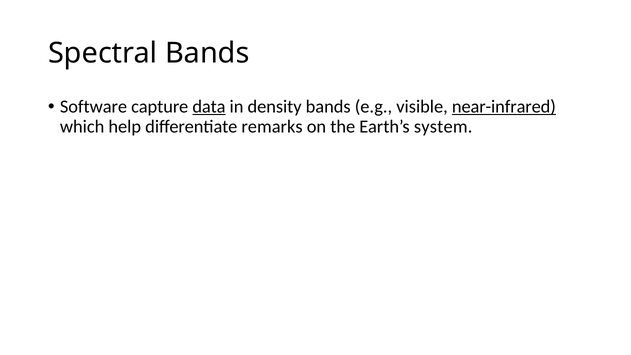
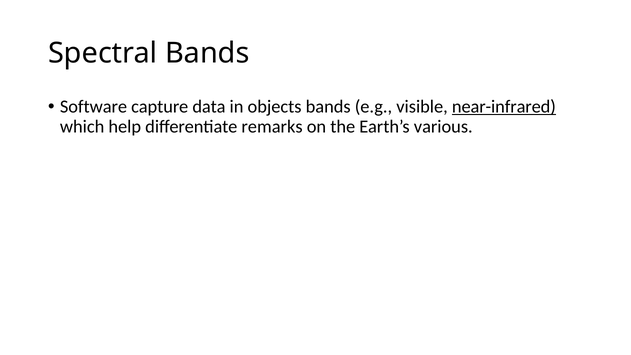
data underline: present -> none
density: density -> objects
system: system -> various
